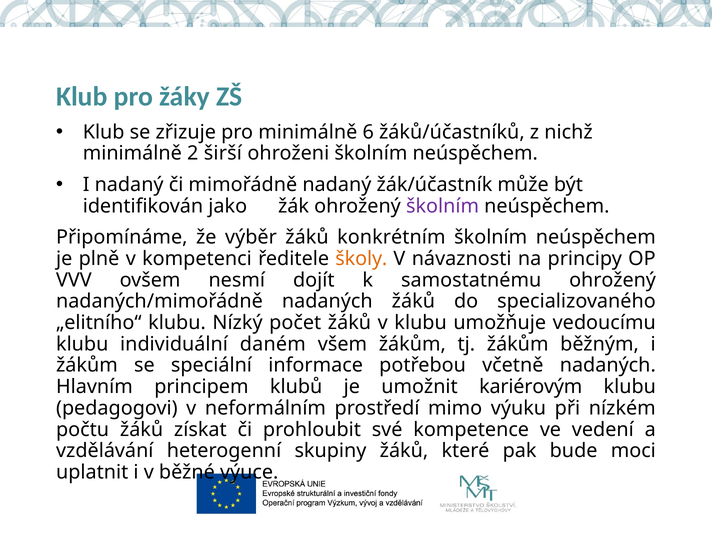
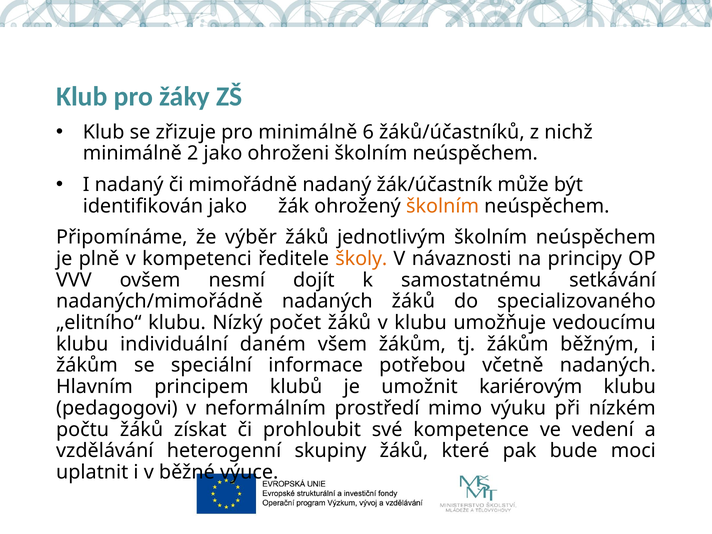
2 širší: širší -> jako
školním at (443, 206) colour: purple -> orange
konkrétním: konkrétním -> jednotlivým
samostatnému ohrožený: ohrožený -> setkávání
